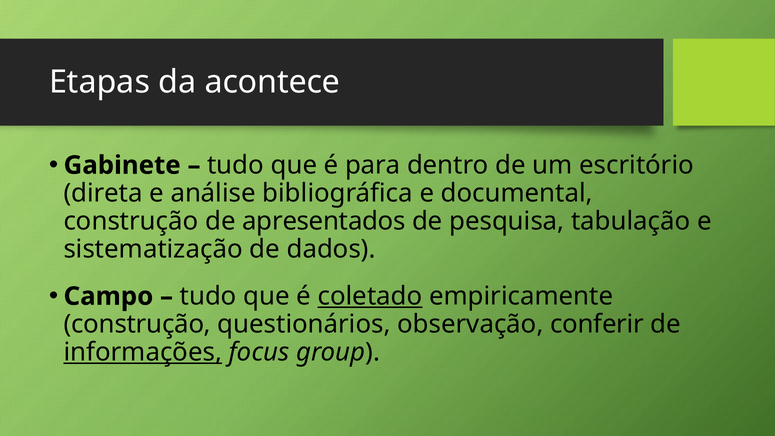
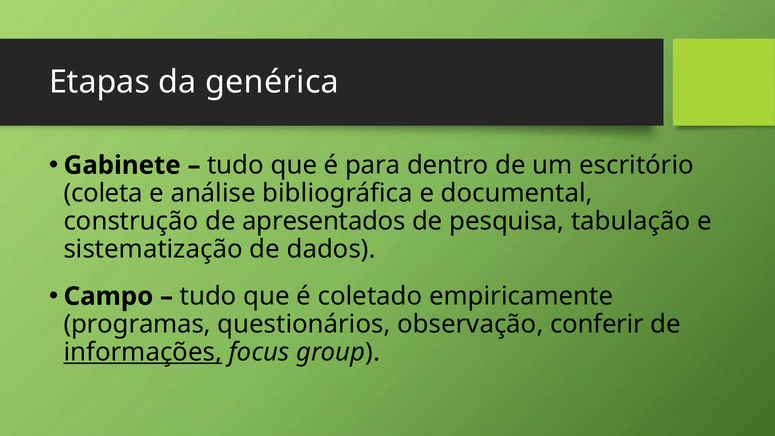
acontece: acontece -> genérica
direta: direta -> coleta
coletado underline: present -> none
construção at (137, 324): construção -> programas
